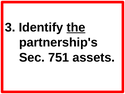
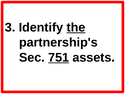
751 underline: none -> present
